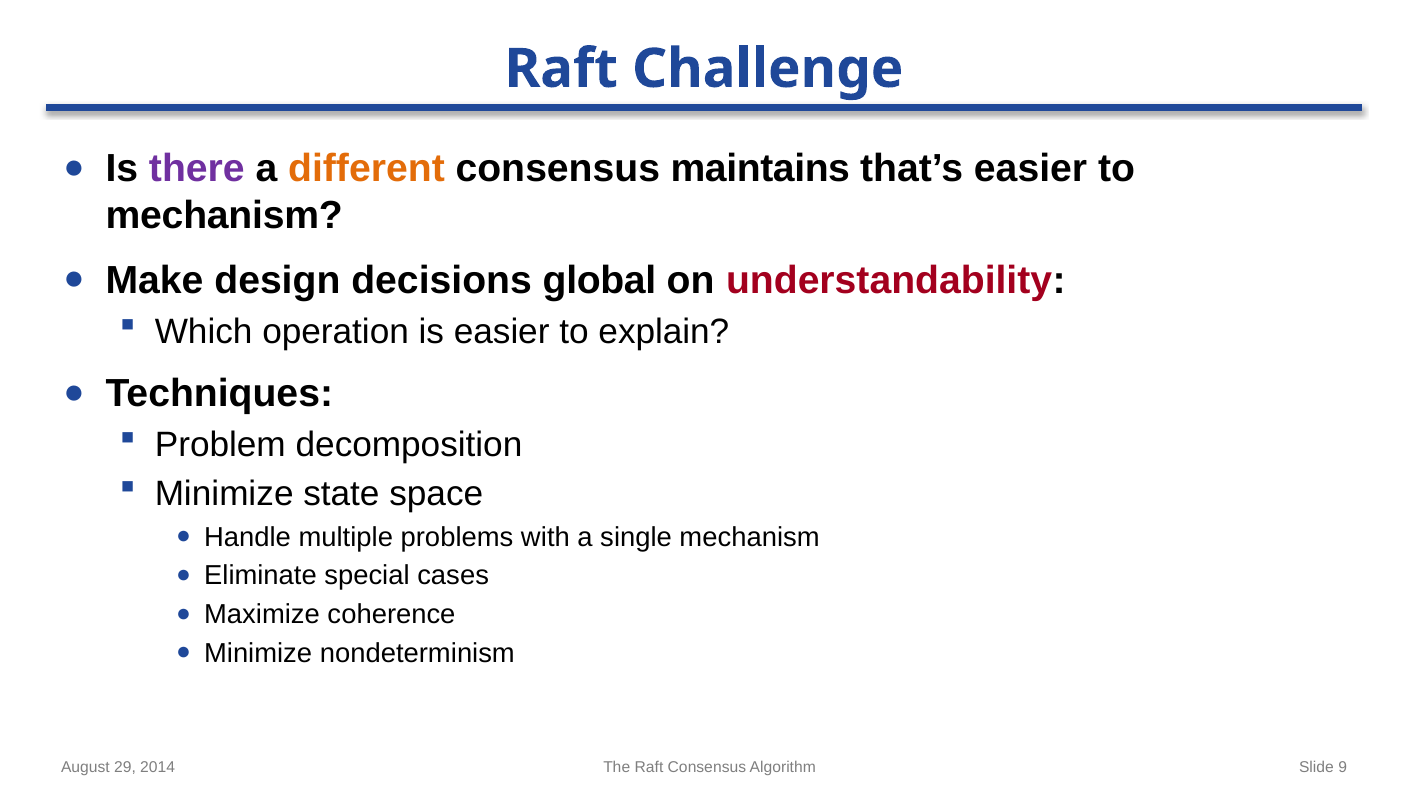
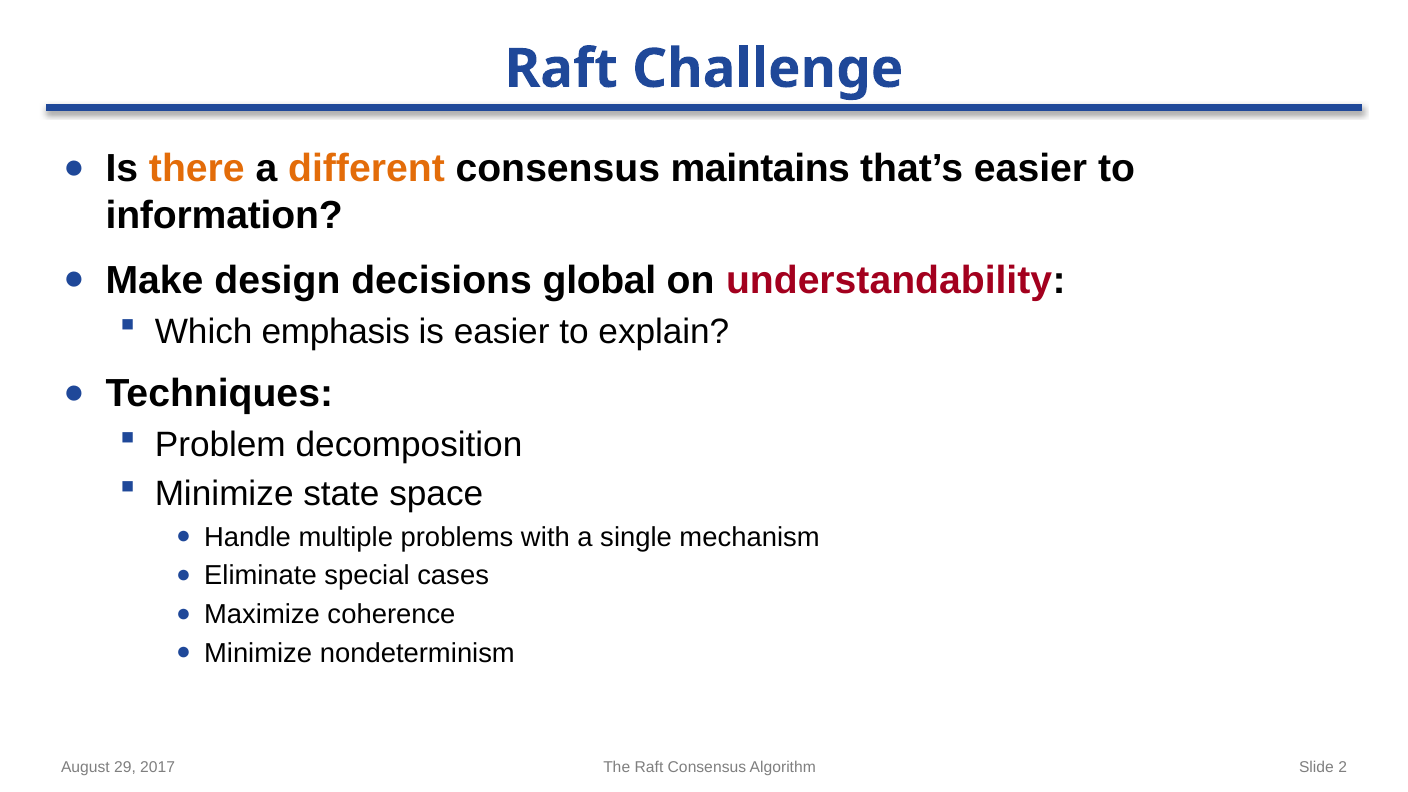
there colour: purple -> orange
mechanism at (224, 216): mechanism -> information
operation: operation -> emphasis
2014: 2014 -> 2017
9: 9 -> 2
